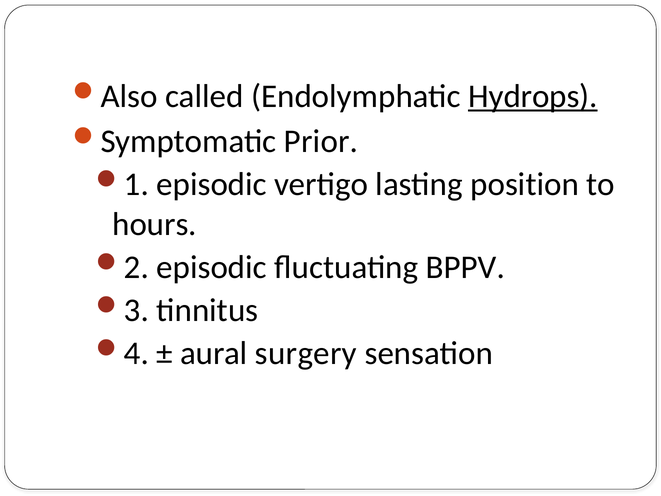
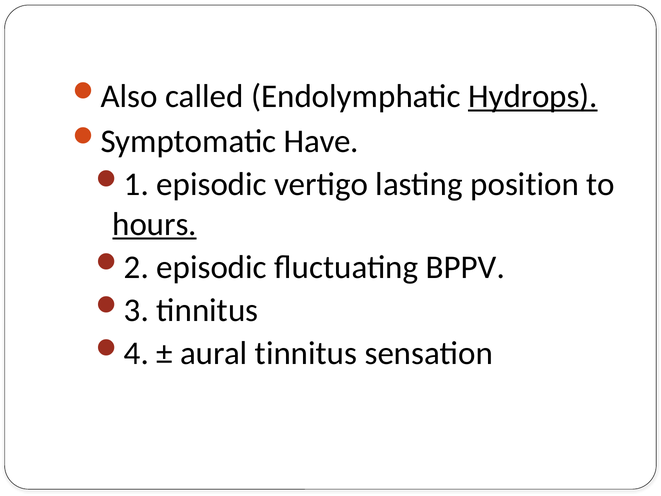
Prior: Prior -> Have
hours underline: none -> present
aural surgery: surgery -> tinnitus
